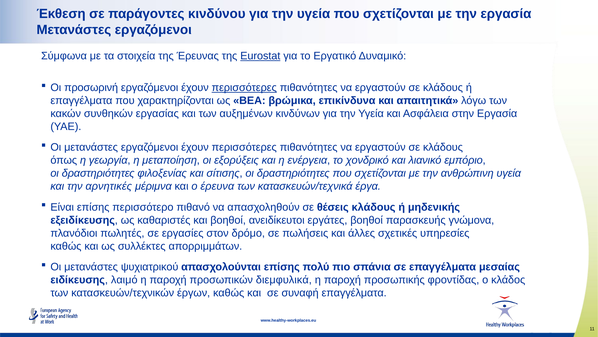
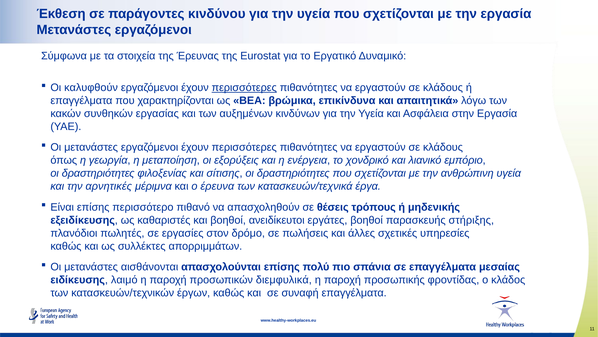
Eurostat underline: present -> none
προσωρινή: προσωρινή -> καλυφθούν
θέσεις κλάδους: κλάδους -> τρόπους
γνώμονα: γνώμονα -> στήριξης
ψυχιατρικού: ψυχιατρικού -> αισθάνονται
